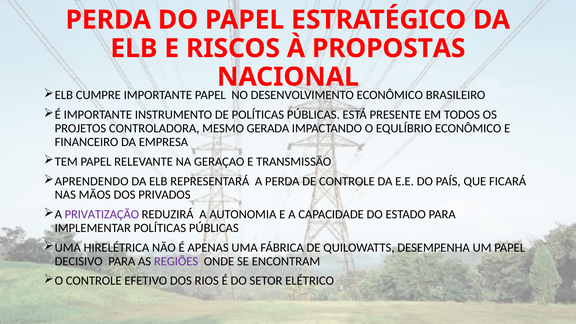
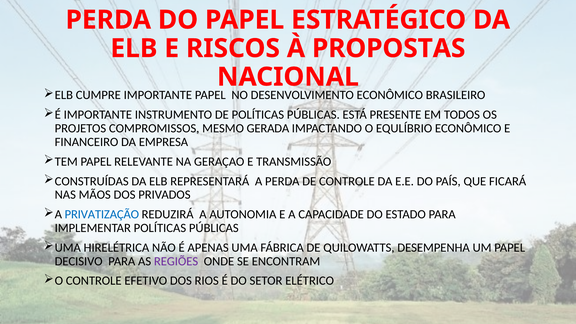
CONTROLADORA: CONTROLADORA -> COMPROMISSOS
APRENDENDO: APRENDENDO -> CONSTRUÍDAS
PRIVATIZAÇÃO colour: purple -> blue
